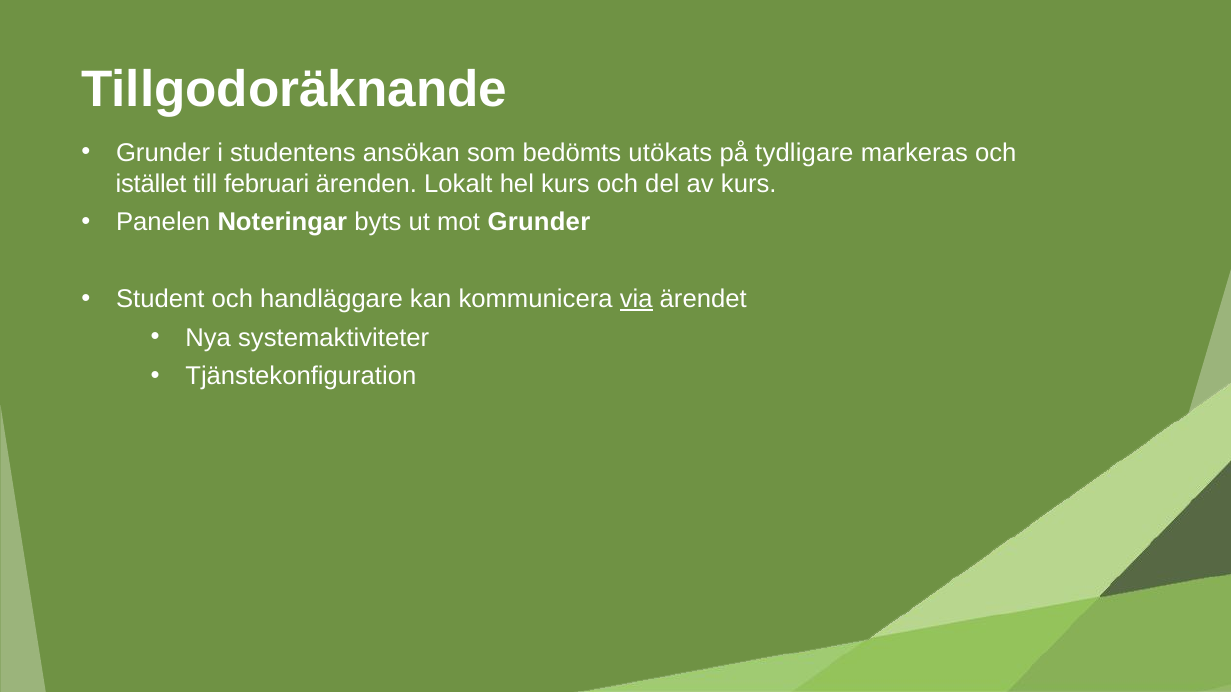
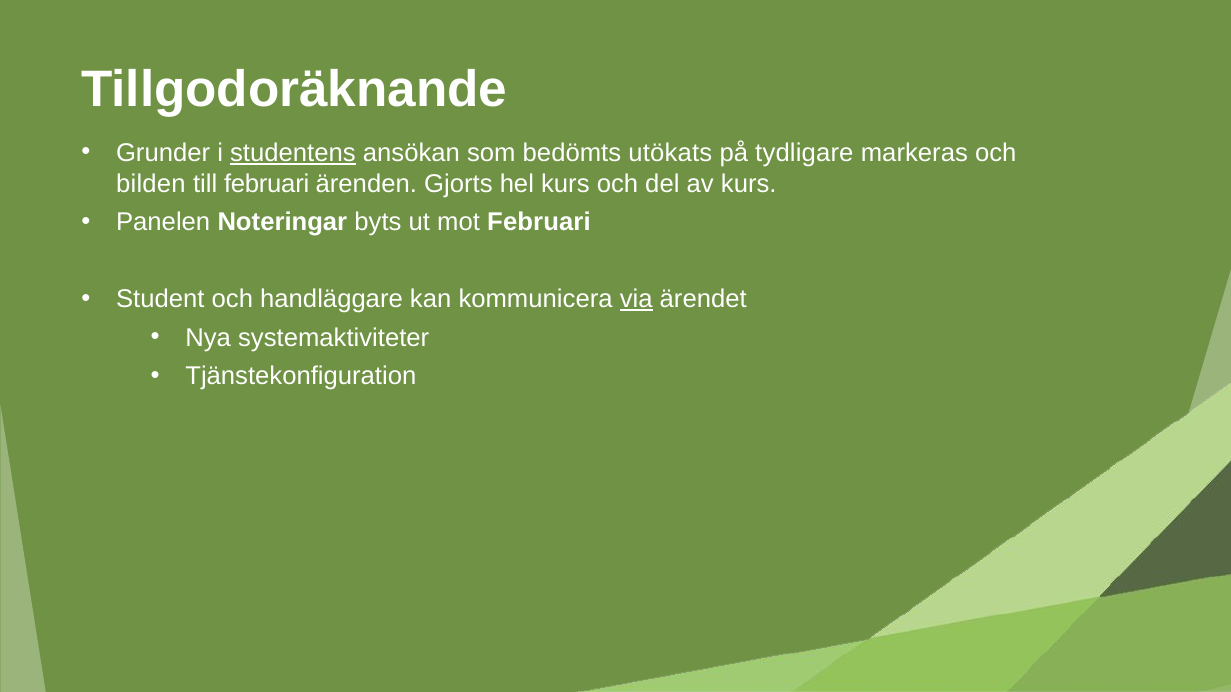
studentens underline: none -> present
istället: istället -> bilden
Lokalt: Lokalt -> Gjorts
mot Grunder: Grunder -> Februari
